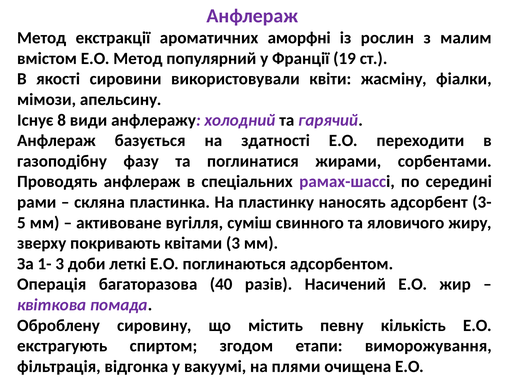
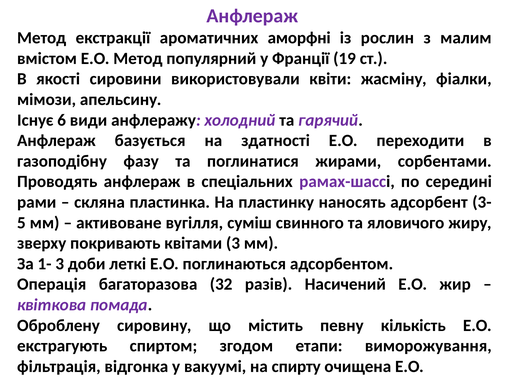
8: 8 -> 6
40: 40 -> 32
плями: плями -> спирту
